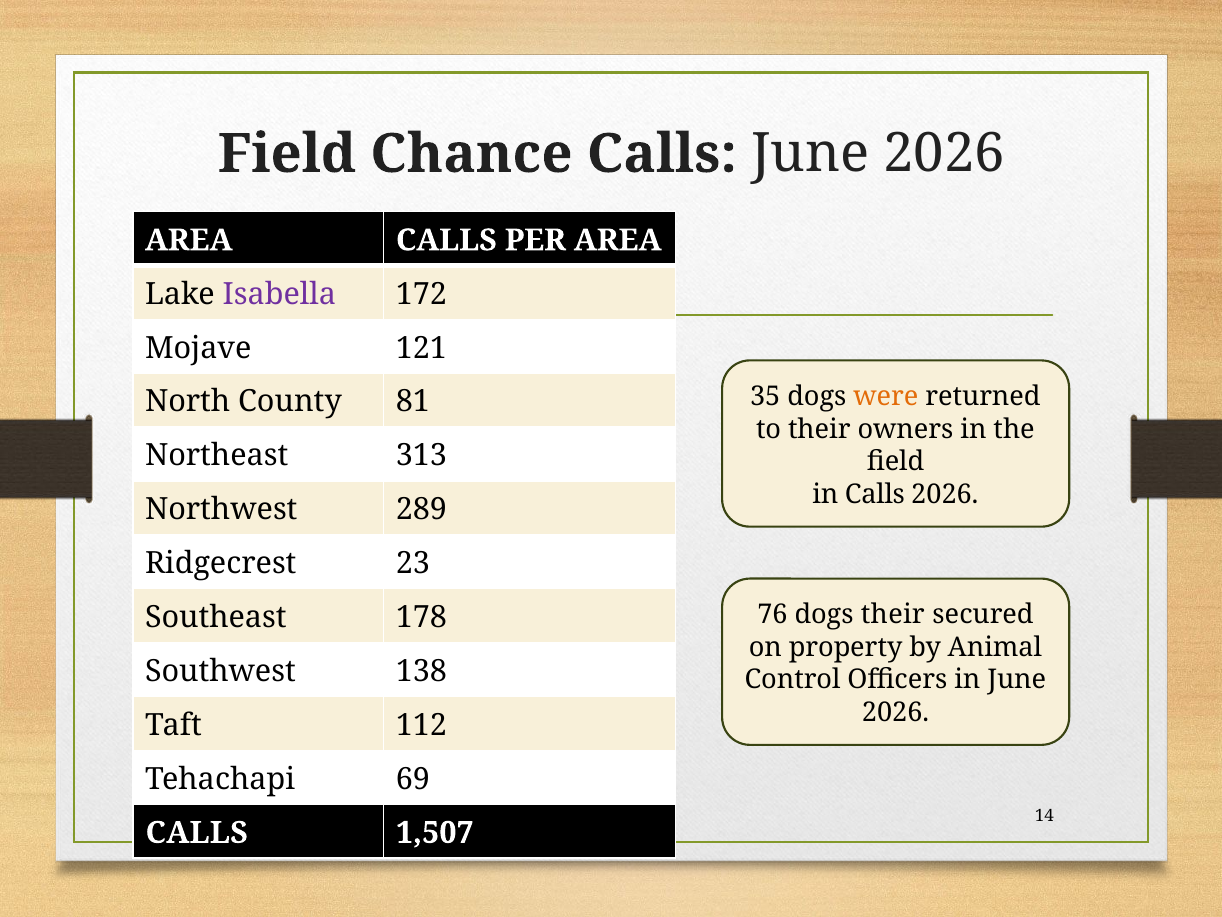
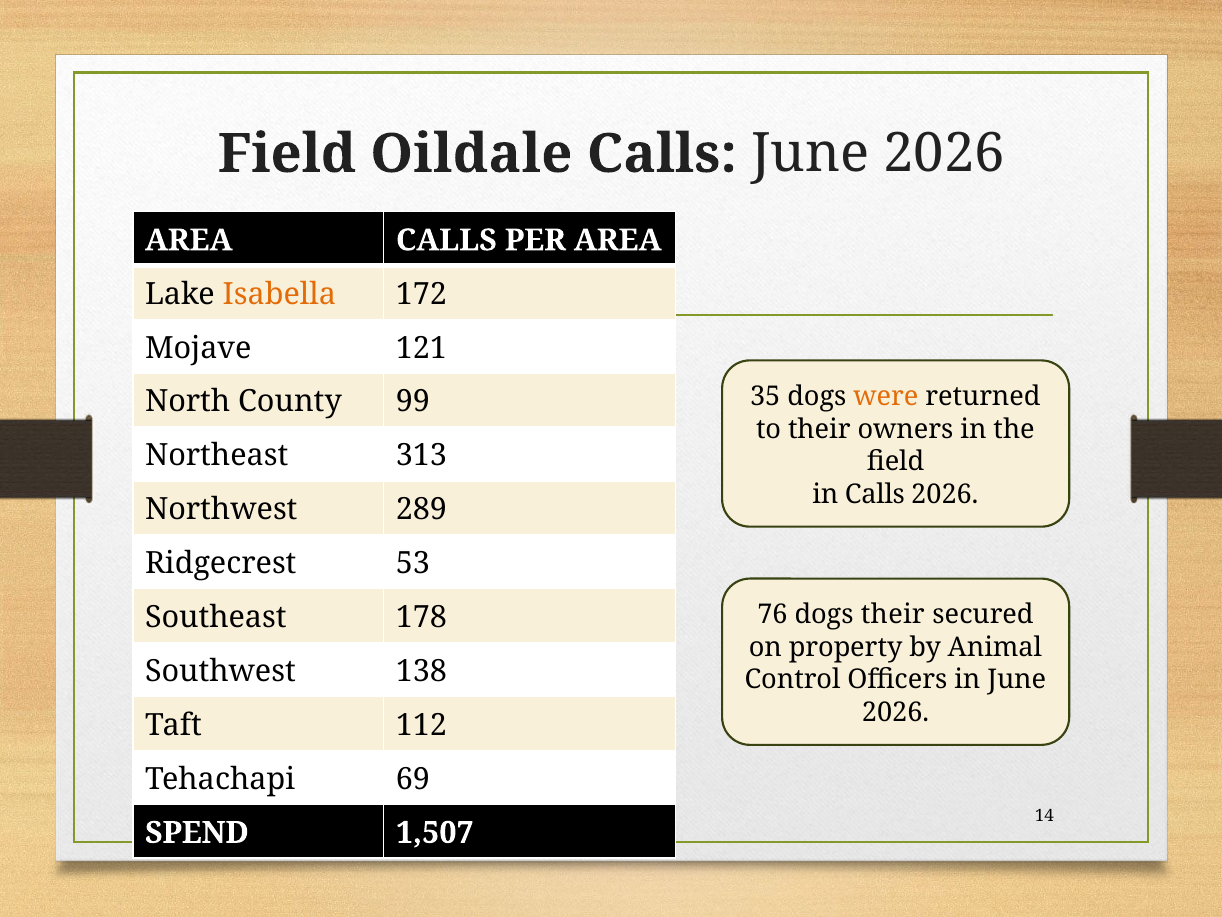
Chance: Chance -> Oildale
Isabella colour: purple -> orange
81: 81 -> 99
23: 23 -> 53
CALLS at (197, 832): CALLS -> SPEND
